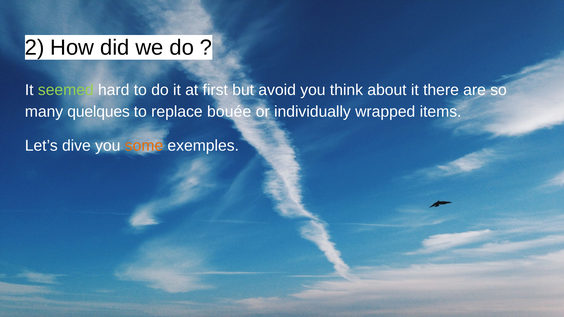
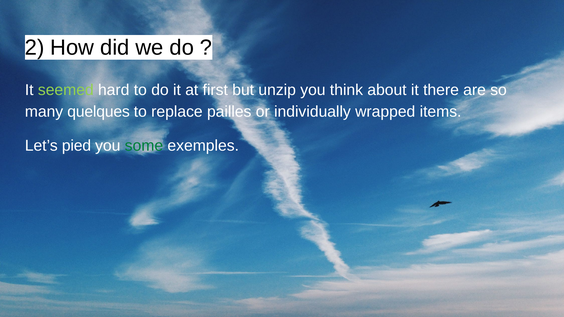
avoid: avoid -> unzip
bouée: bouée -> pailles
dive: dive -> pied
some colour: orange -> green
